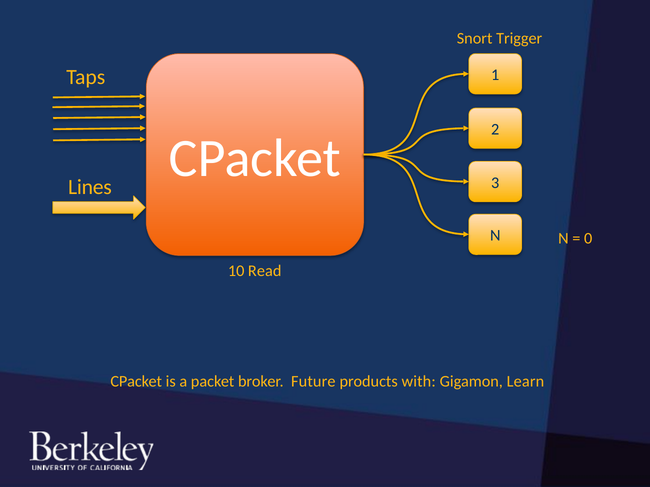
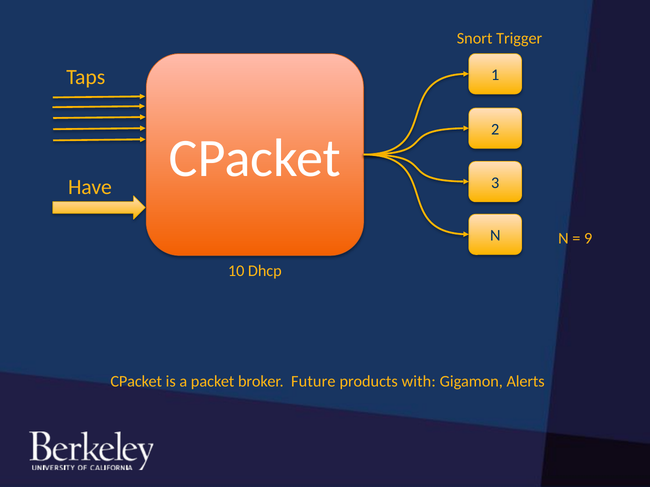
Lines: Lines -> Have
0: 0 -> 9
Read: Read -> Dhcp
Learn: Learn -> Alerts
